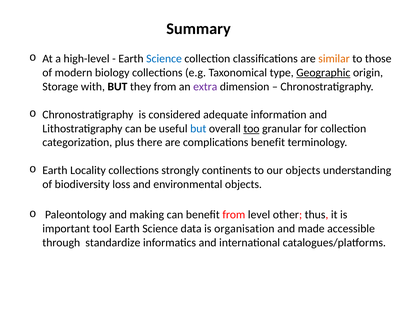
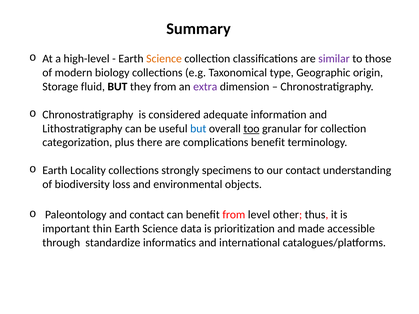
Science at (164, 59) colour: blue -> orange
similar colour: orange -> purple
Geographic underline: present -> none
with: with -> fluid
continents: continents -> specimens
our objects: objects -> contact
and making: making -> contact
tool: tool -> thin
organisation: organisation -> prioritization
